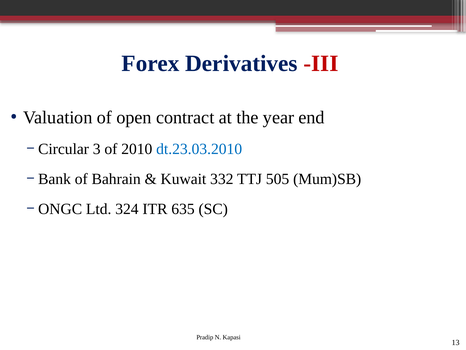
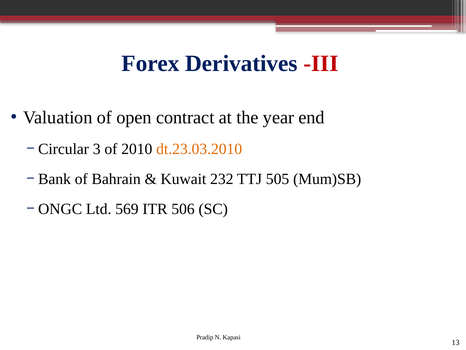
dt.23.03.2010 colour: blue -> orange
332: 332 -> 232
324: 324 -> 569
635: 635 -> 506
